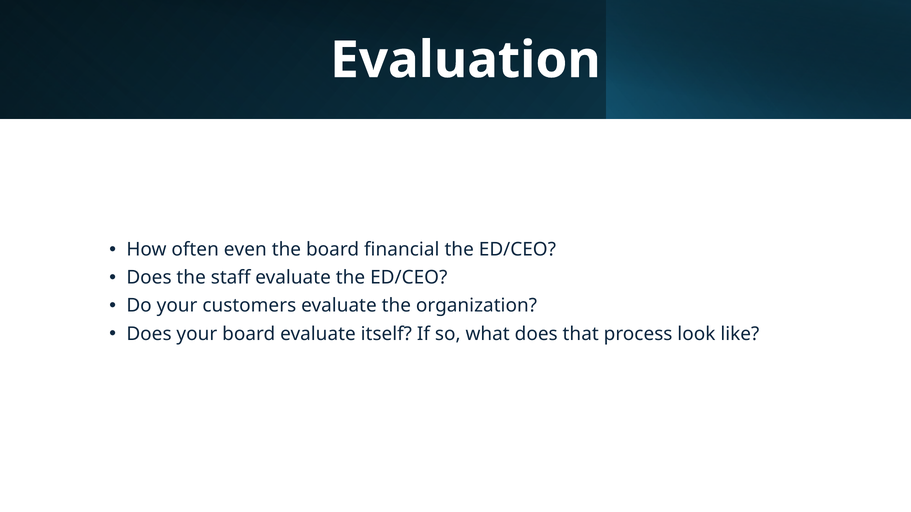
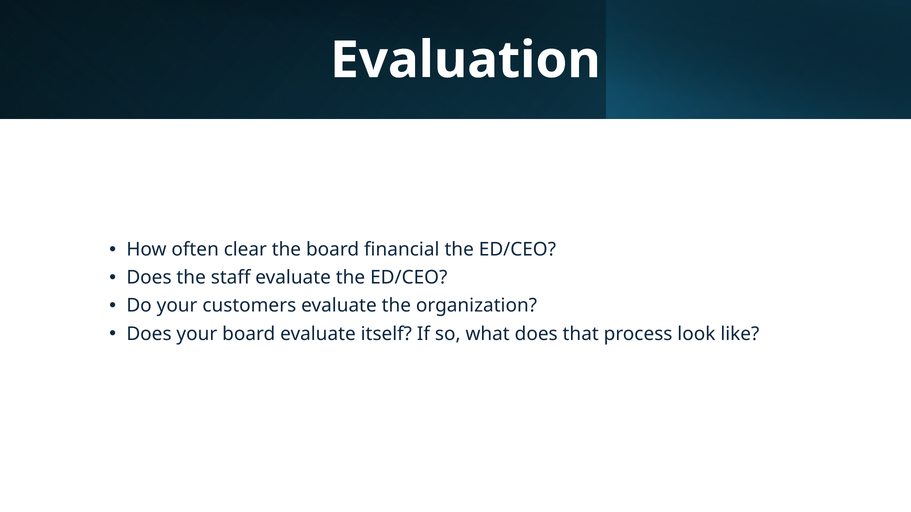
even: even -> clear
